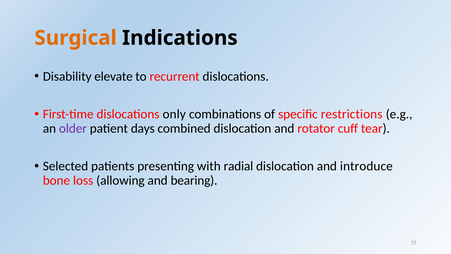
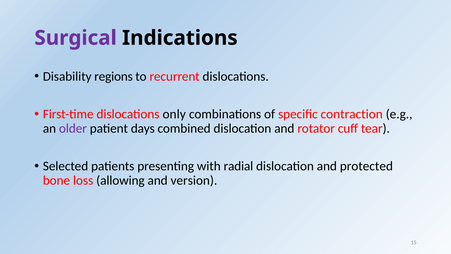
Surgical colour: orange -> purple
elevate: elevate -> regions
restrictions: restrictions -> contraction
introduce: introduce -> protected
bearing: bearing -> version
